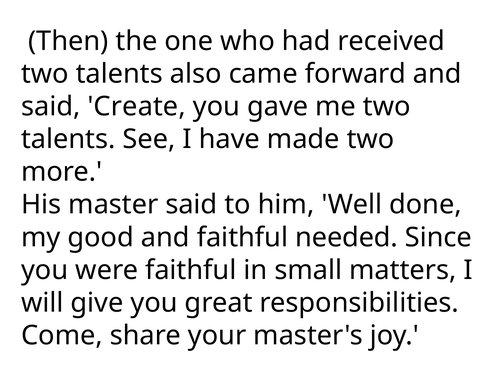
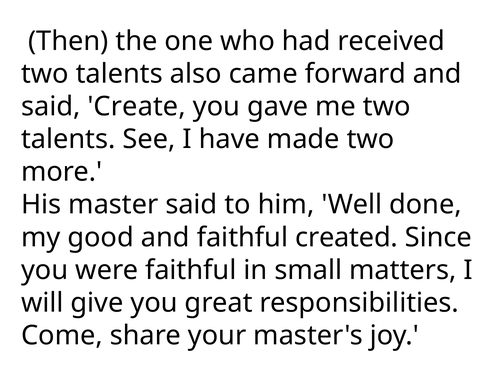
needed: needed -> created
